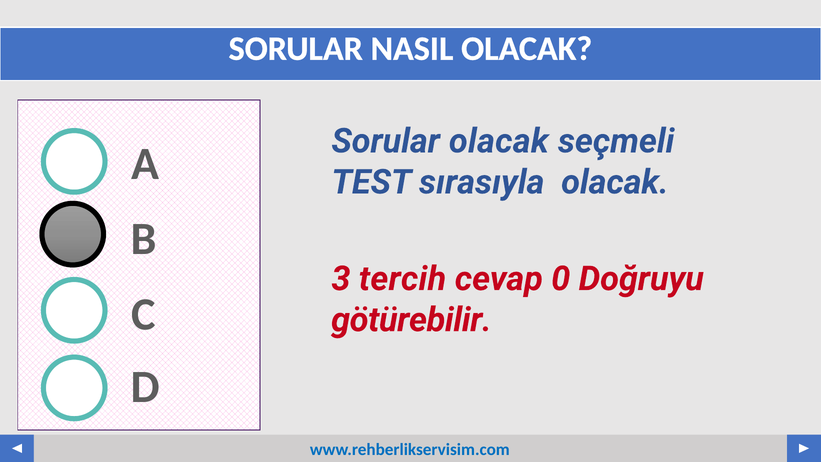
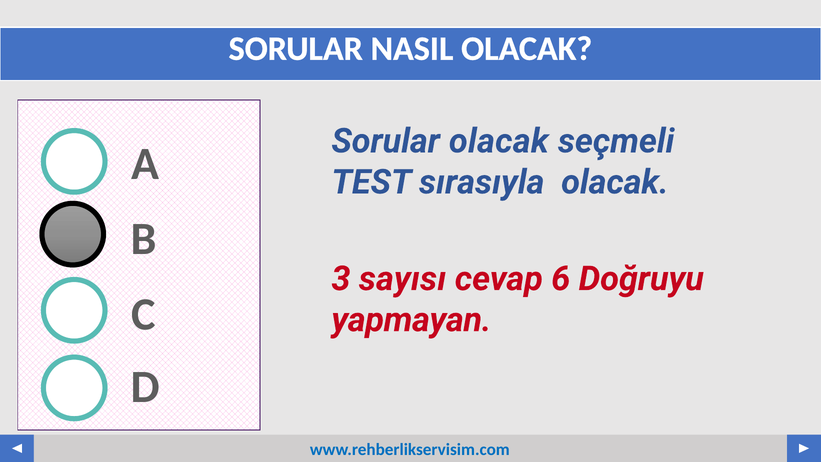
tercih: tercih -> sayısı
0: 0 -> 6
götürebilir: götürebilir -> yapmayan
